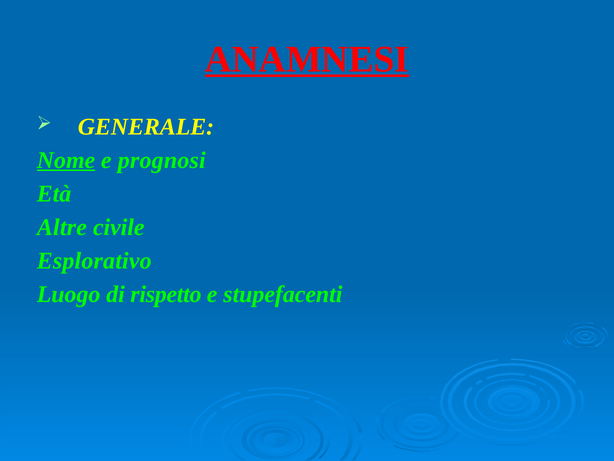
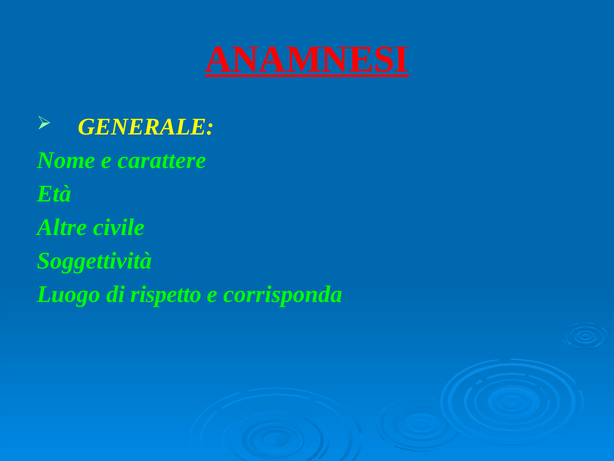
Nome underline: present -> none
prognosi: prognosi -> carattere
Esplorativo: Esplorativo -> Soggettività
stupefacenti: stupefacenti -> corrisponda
